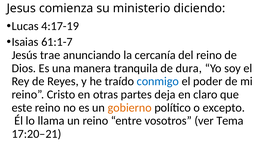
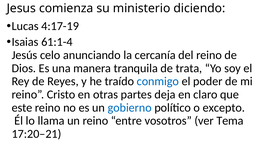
61:1-7: 61:1-7 -> 61:1-4
trae: trae -> celo
dura: dura -> trata
gobierno colour: orange -> blue
